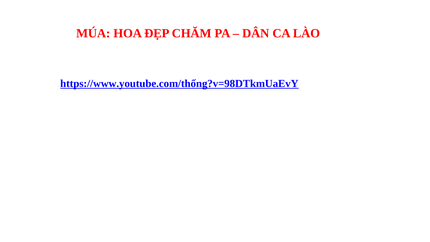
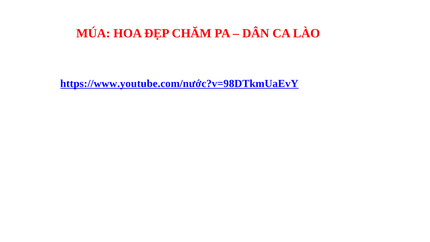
https://www.youtube.com/thống?v=98DTkmUaEvY: https://www.youtube.com/thống?v=98DTkmUaEvY -> https://www.youtube.com/nước?v=98DTkmUaEvY
